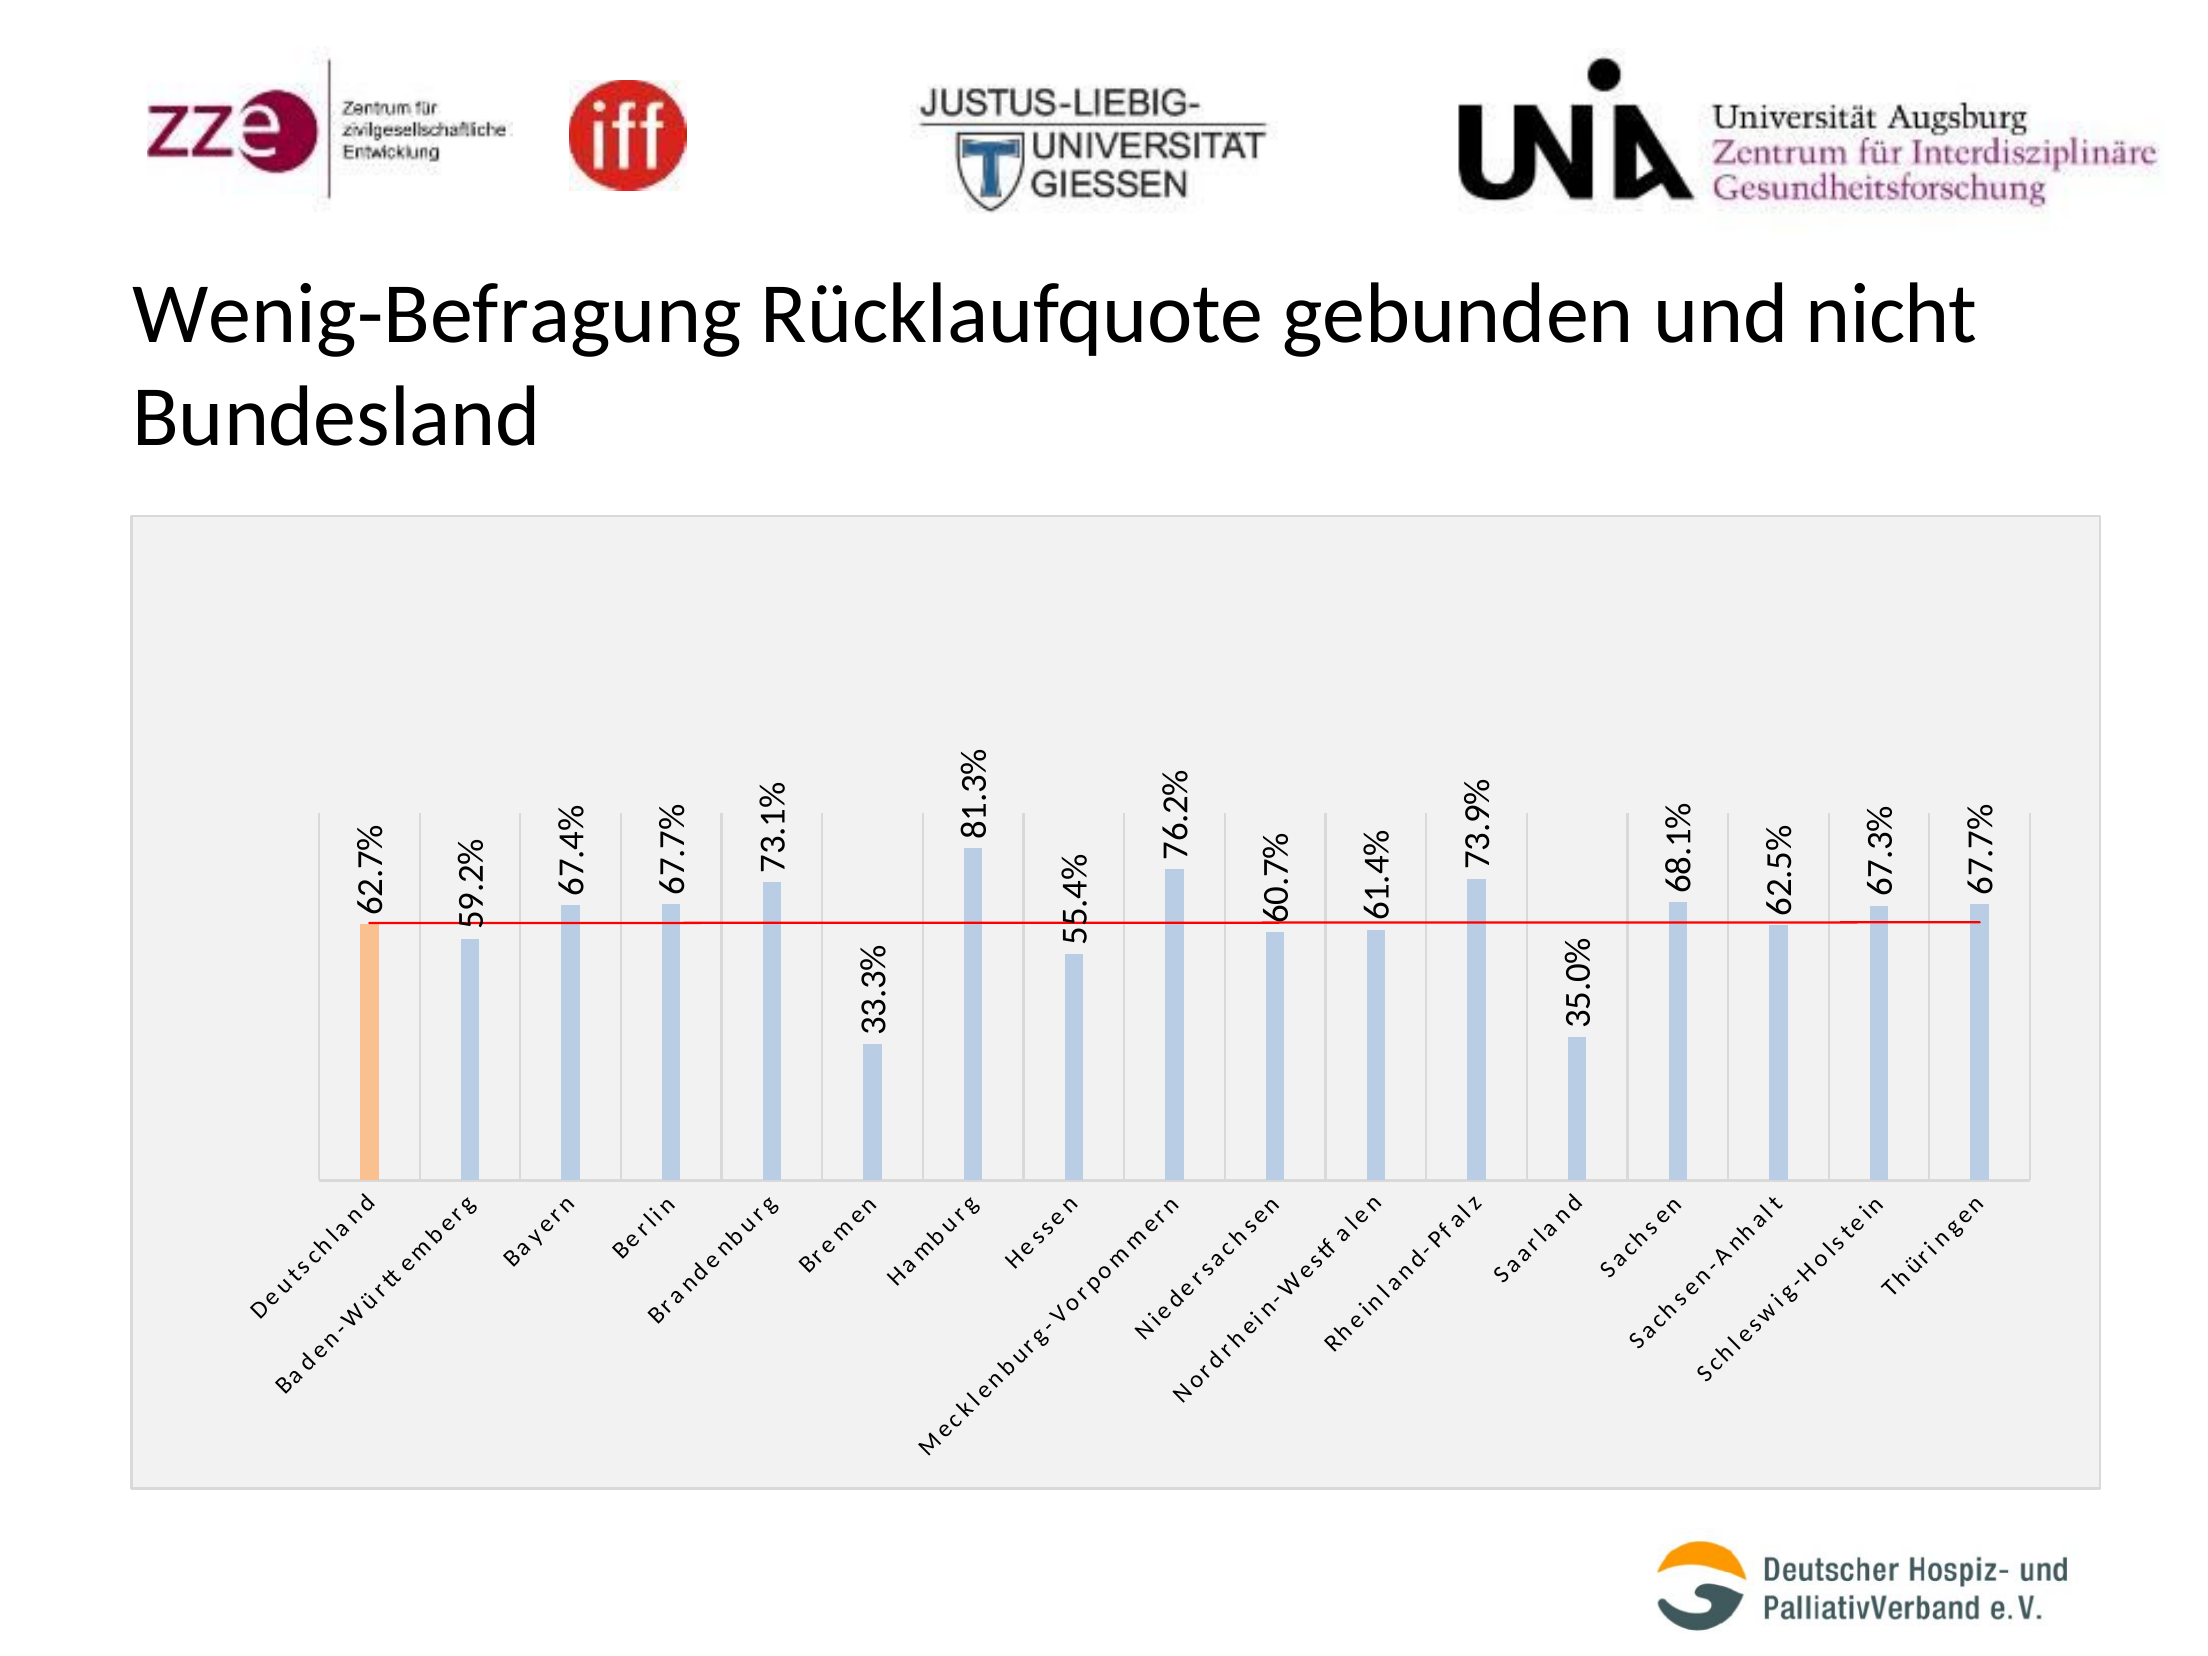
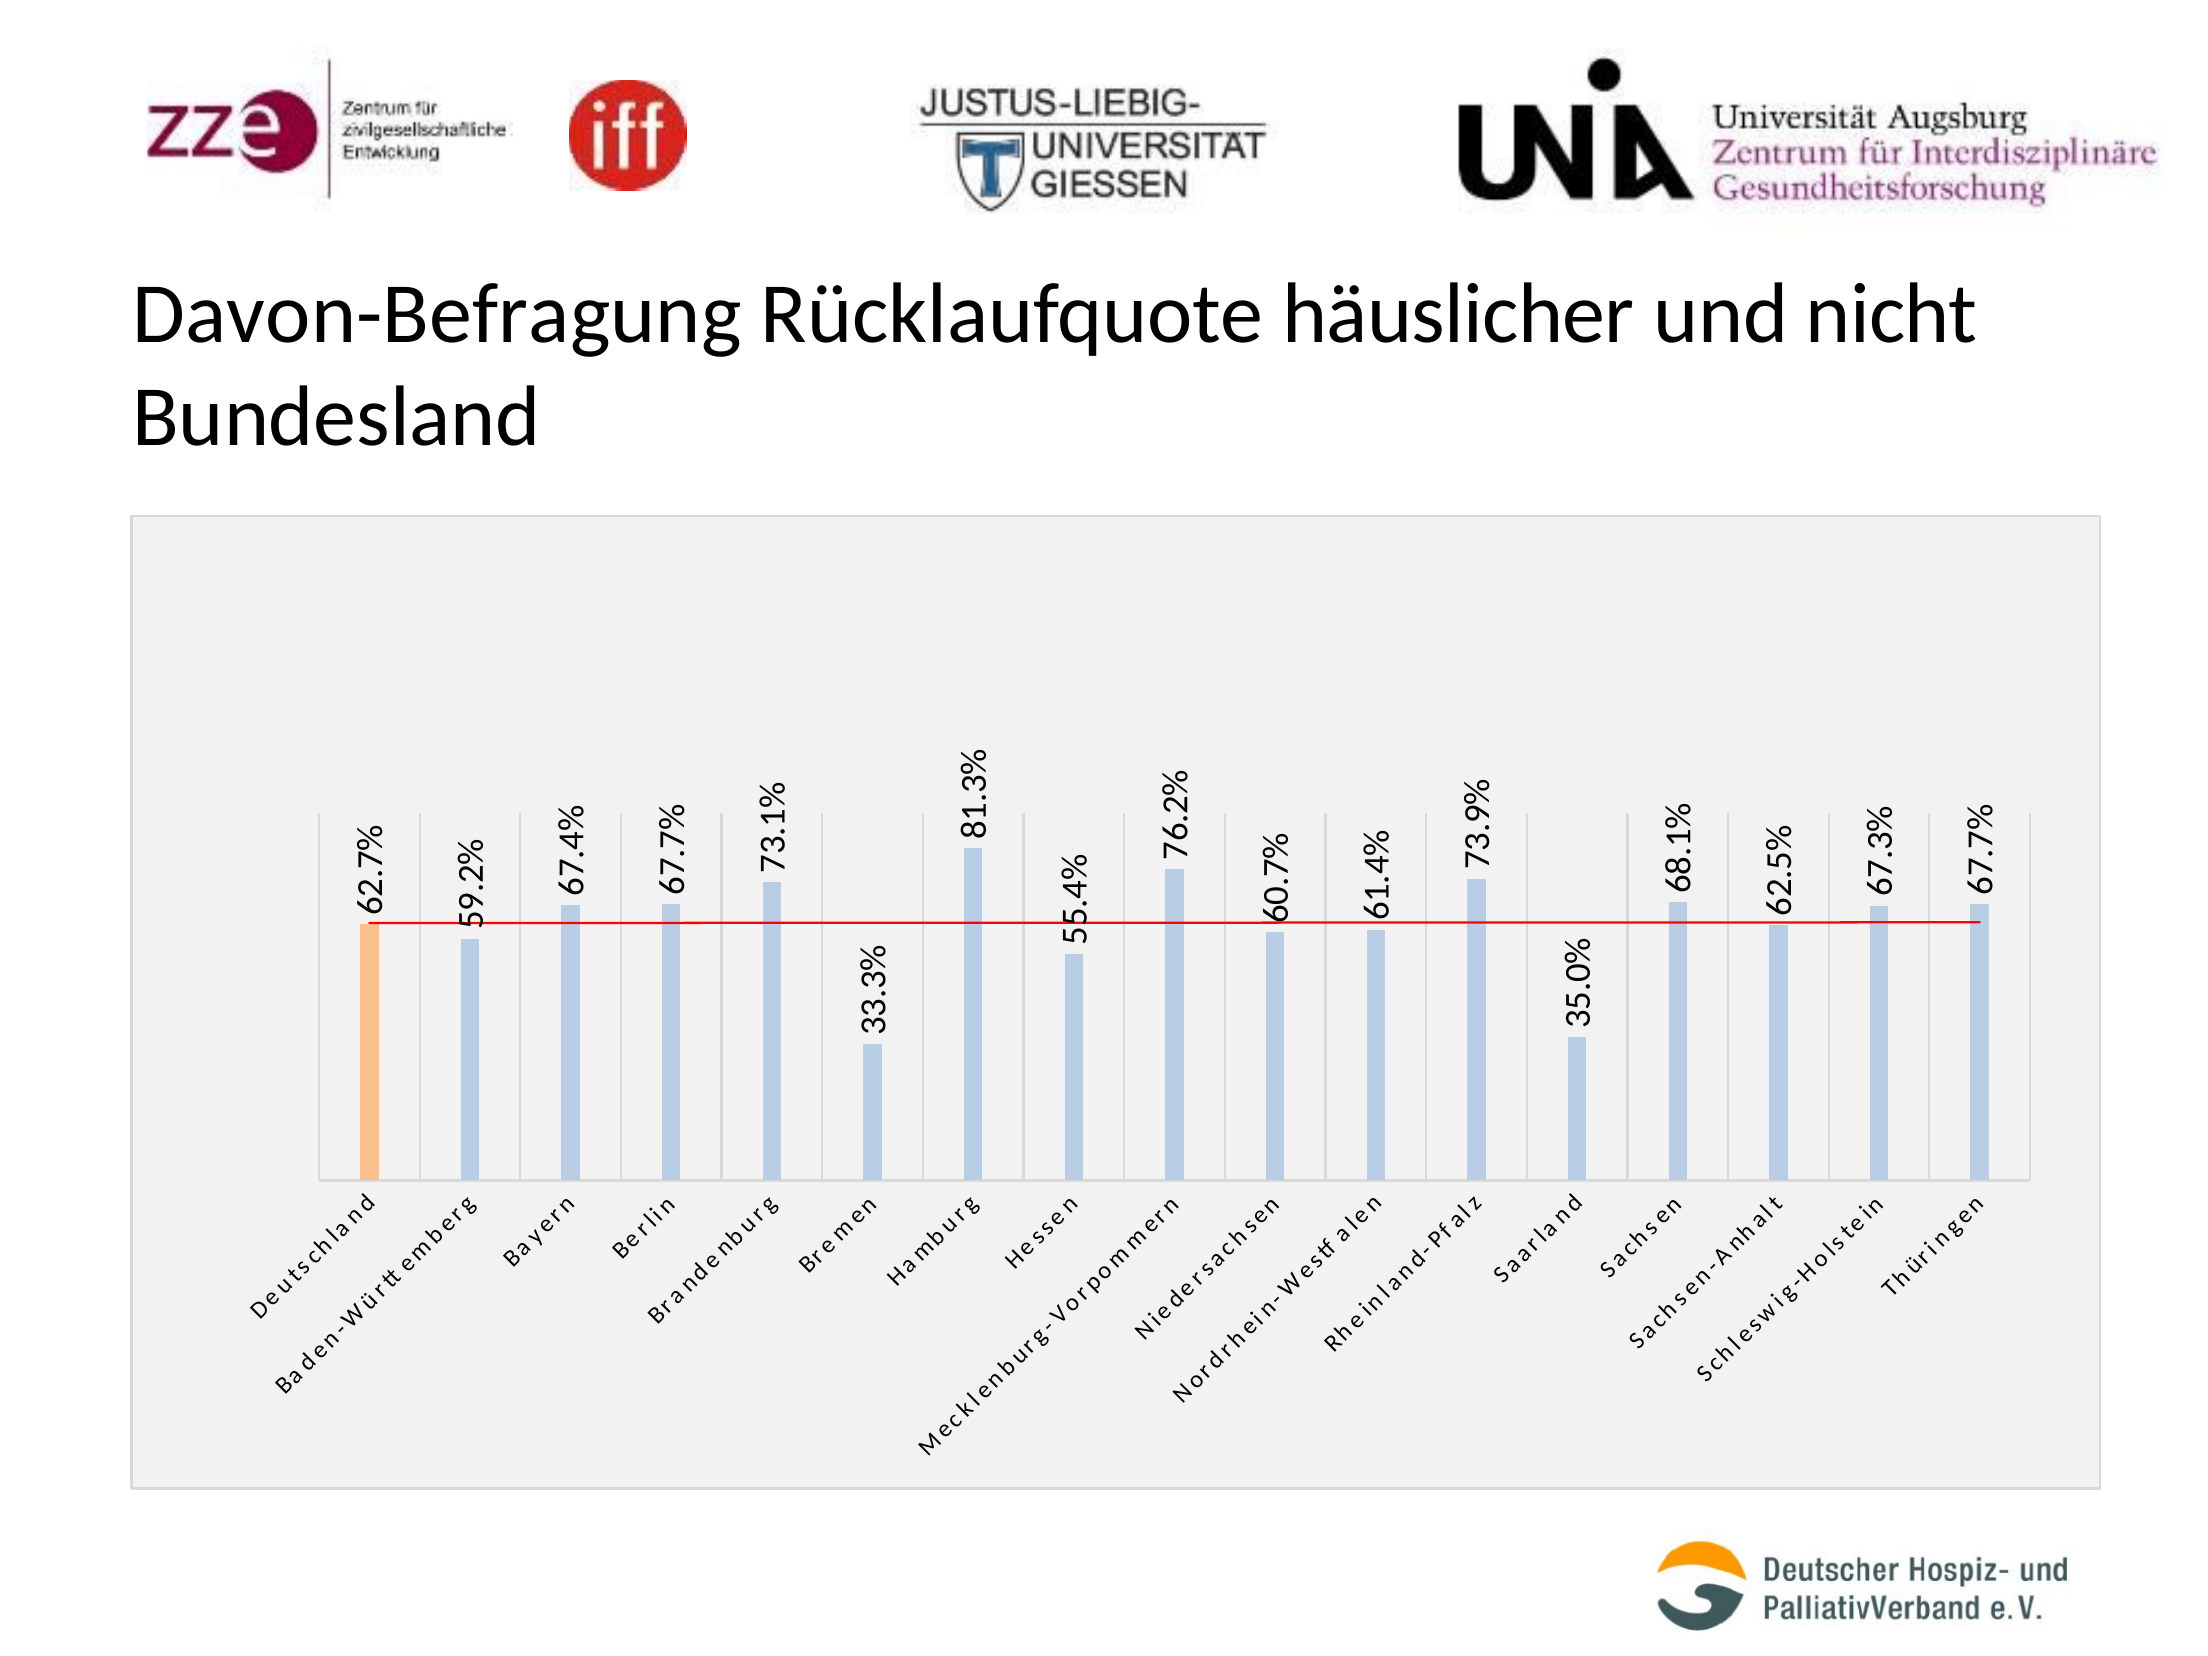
Wenig-Befragung: Wenig-Befragung -> Davon-Befragung
gebunden: gebunden -> häuslicher
